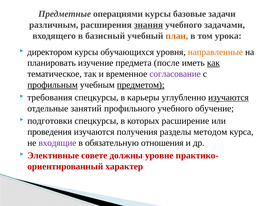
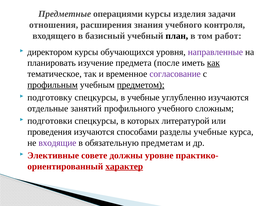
базовые: базовые -> изделия
различным: различным -> отношения
знания underline: present -> none
задачами: задачами -> контроля
план colour: orange -> black
урока: урока -> работ
направленные colour: orange -> purple
требования: требования -> подготовку
в карьеры: карьеры -> учебные
изучаются at (228, 97) underline: present -> none
обучение: обучение -> сложным
расширение: расширение -> литературой
получения: получения -> способами
разделы методом: методом -> учебные
отношения: отношения -> предметам
характер underline: none -> present
